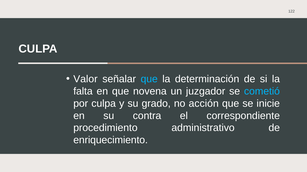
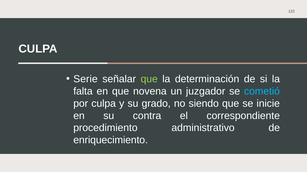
Valor: Valor -> Serie
que at (149, 79) colour: light blue -> light green
acción: acción -> siendo
